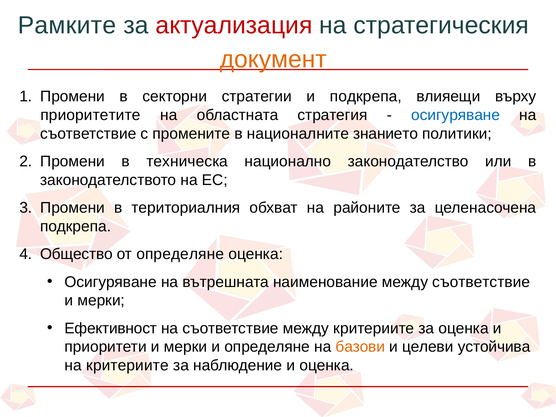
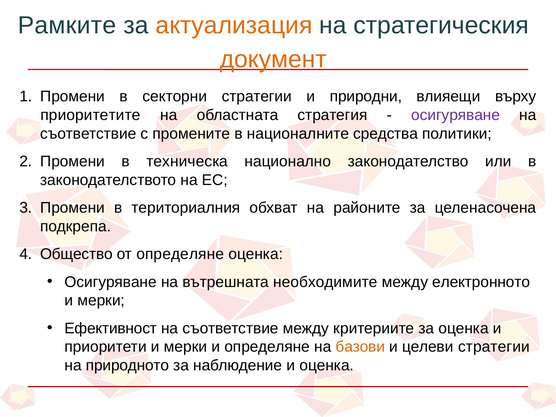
актуализация colour: red -> orange
и подкрепа: подкрепа -> природни
осигуряване at (456, 115) colour: blue -> purple
знанието: знанието -> средства
наименование: наименование -> необходимите
между съответствие: съответствие -> електронното
целеви устойчива: устойчива -> стратегии
на критериите: критериите -> природното
